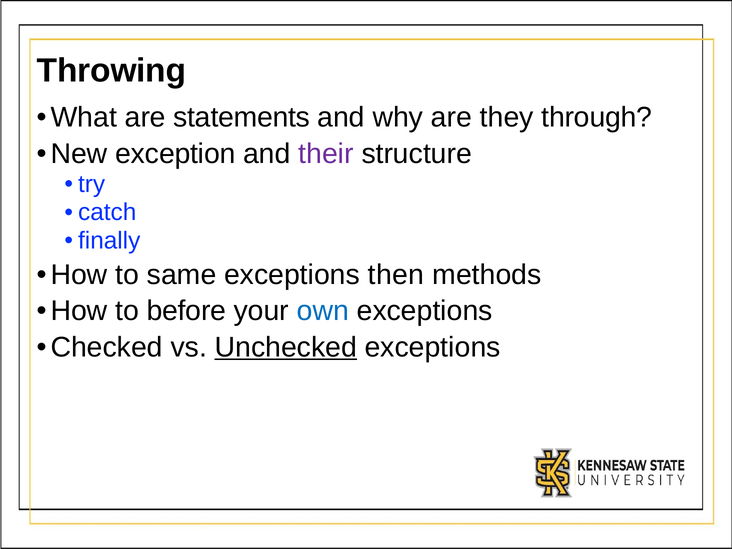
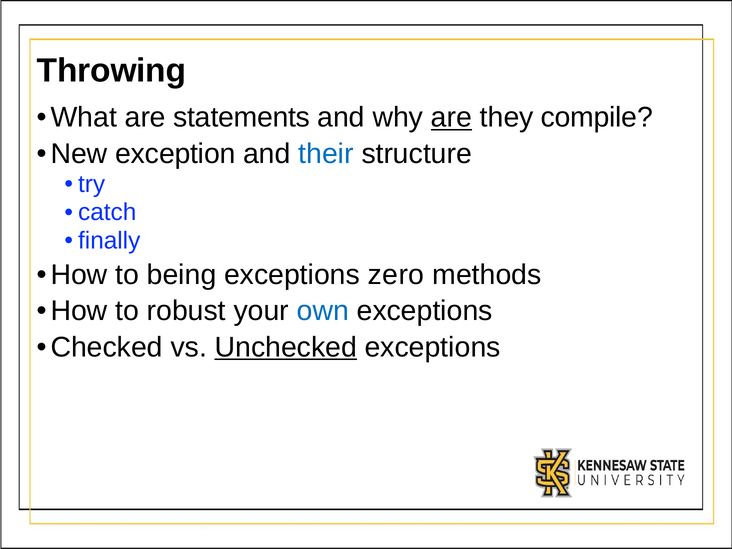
are at (452, 117) underline: none -> present
through: through -> compile
their colour: purple -> blue
same: same -> being
then: then -> zero
before: before -> robust
